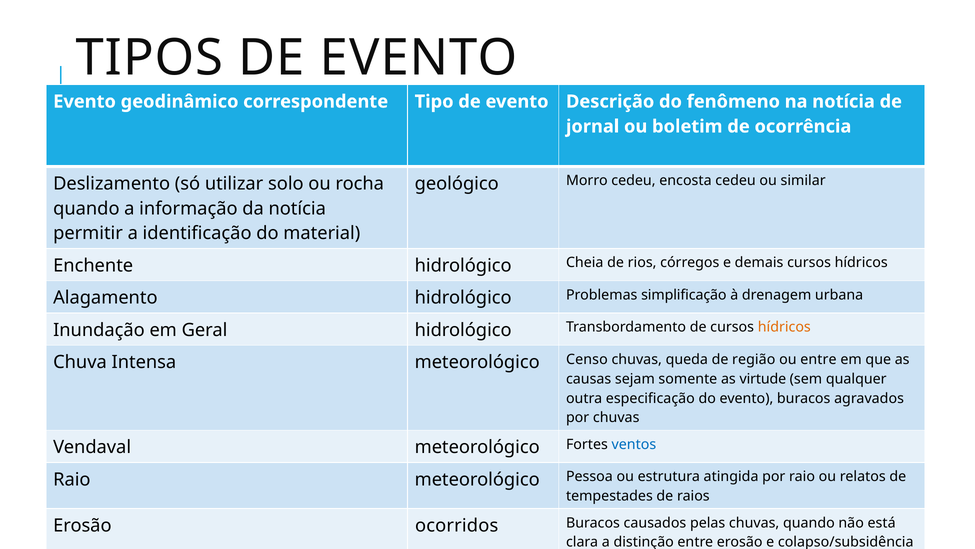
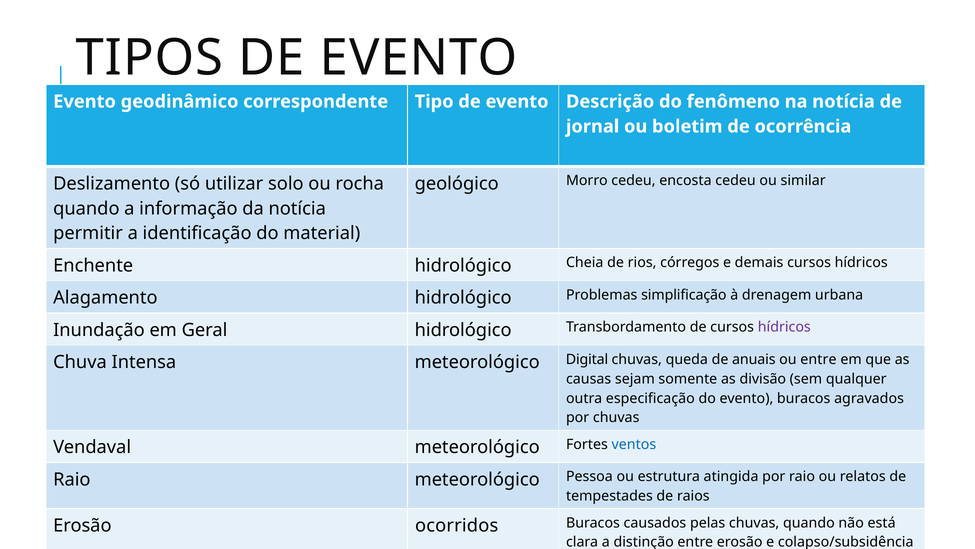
hídricos at (784, 327) colour: orange -> purple
Censo: Censo -> Digital
região: região -> anuais
virtude: virtude -> divisão
